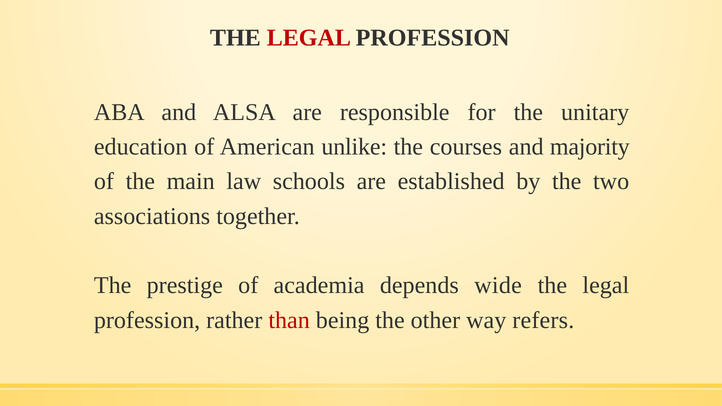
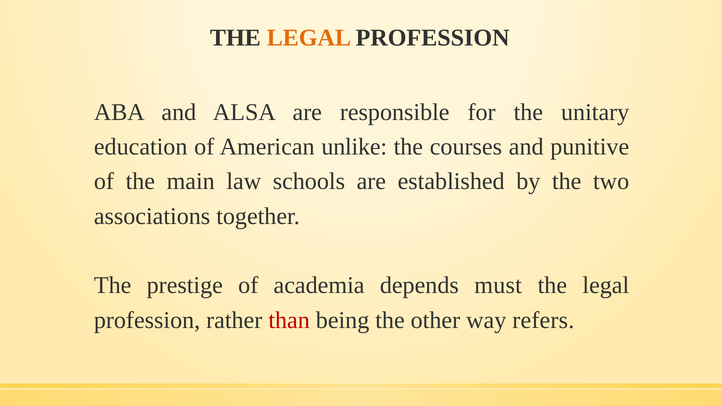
LEGAL at (309, 38) colour: red -> orange
majority: majority -> punitive
wide: wide -> must
